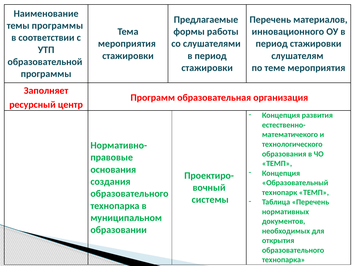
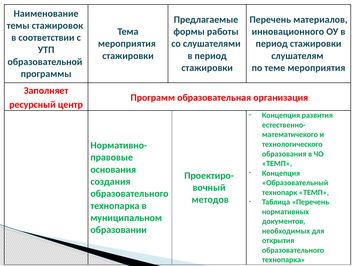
темы программы: программы -> стажировок
системы: системы -> методов
